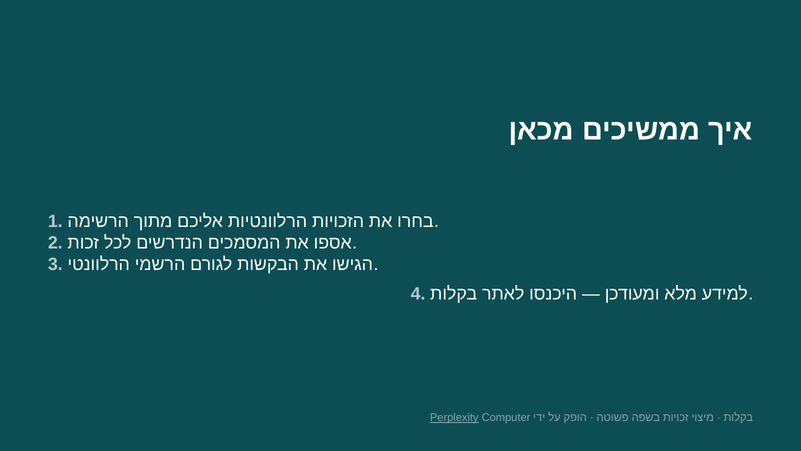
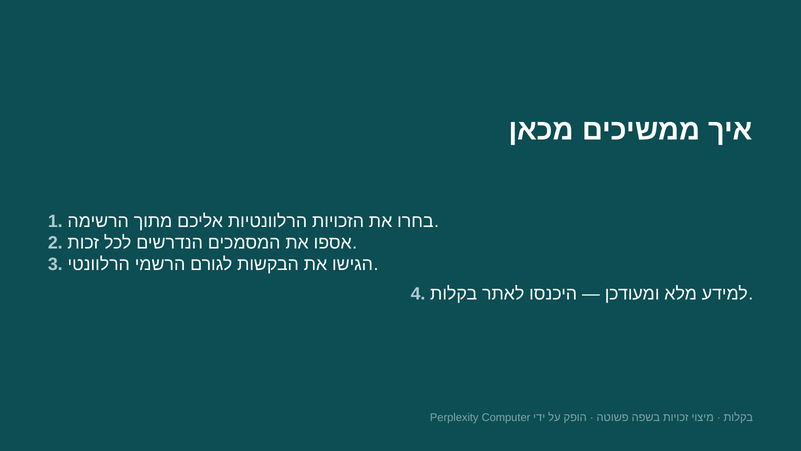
Perplexity underline: present -> none
